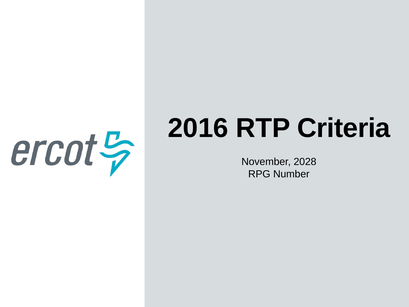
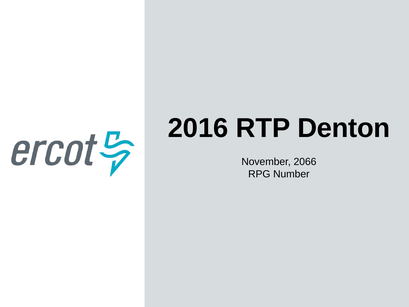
Criteria: Criteria -> Denton
2028: 2028 -> 2066
